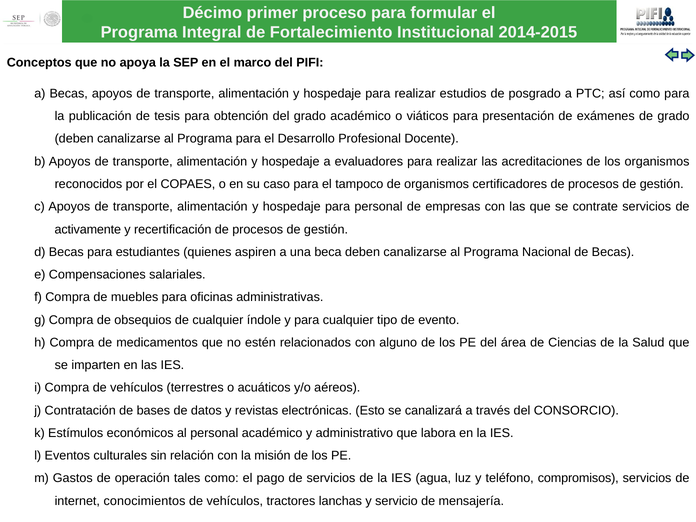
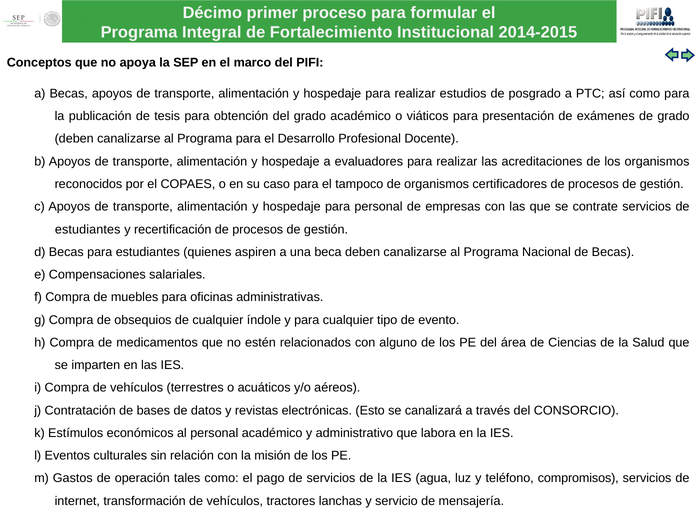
activamente at (88, 229): activamente -> estudiantes
conocimientos: conocimientos -> transformación
